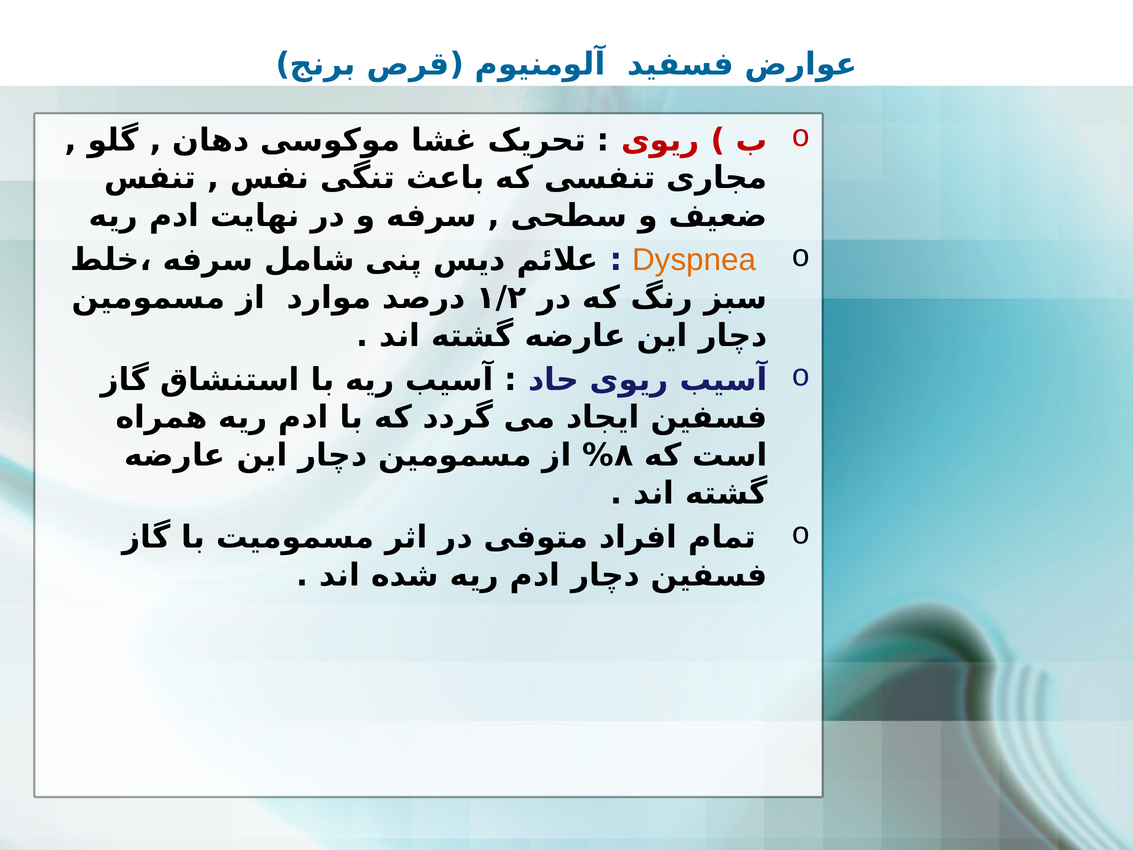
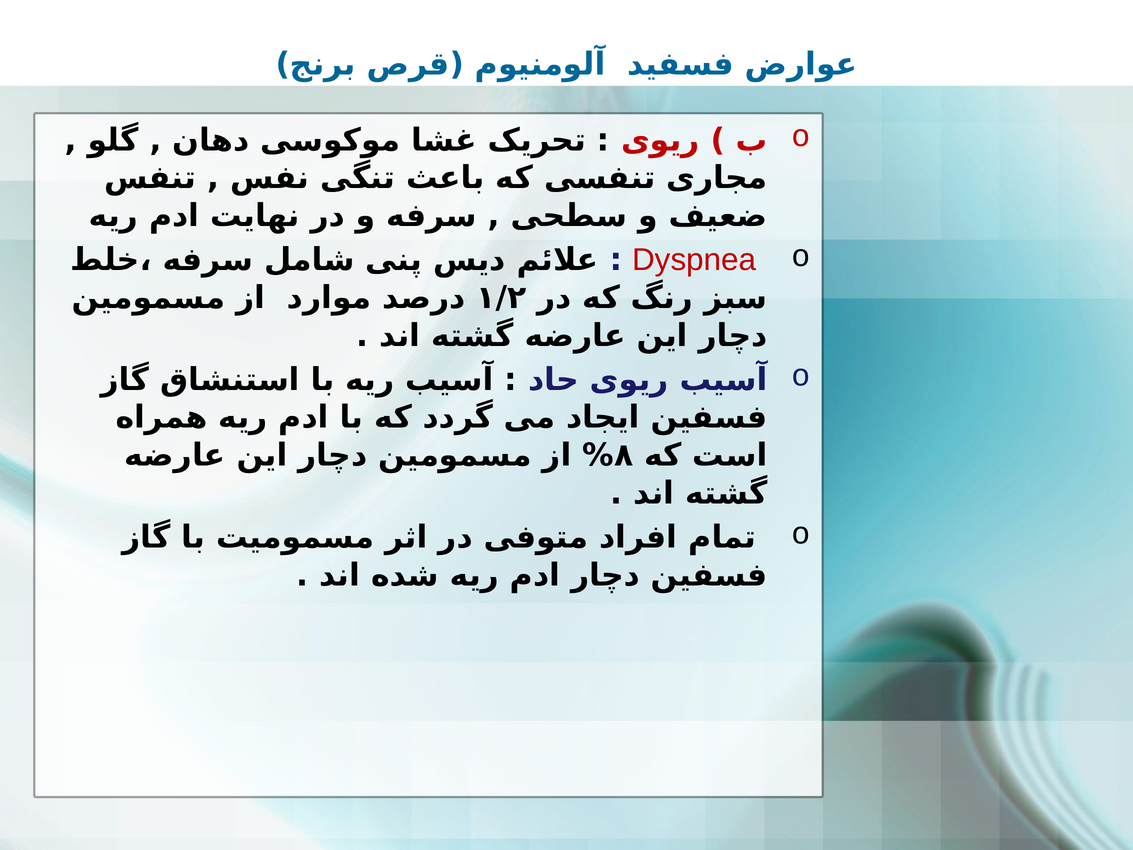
Dyspnea colour: orange -> red
